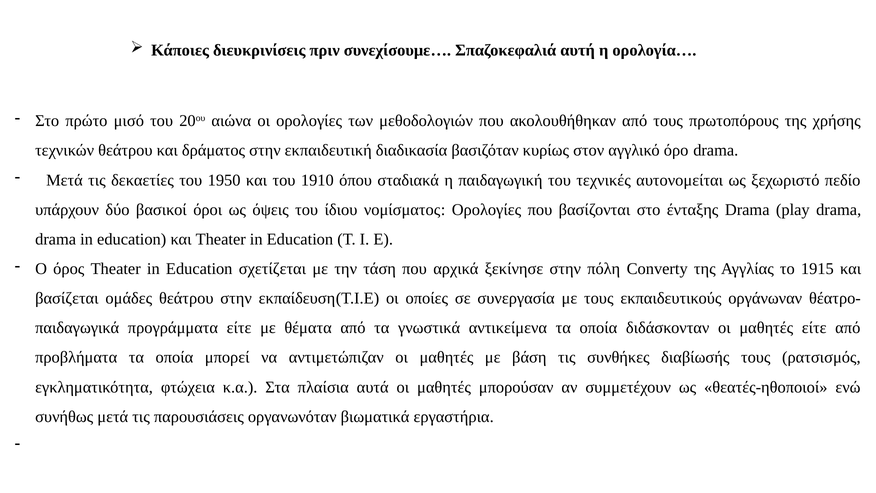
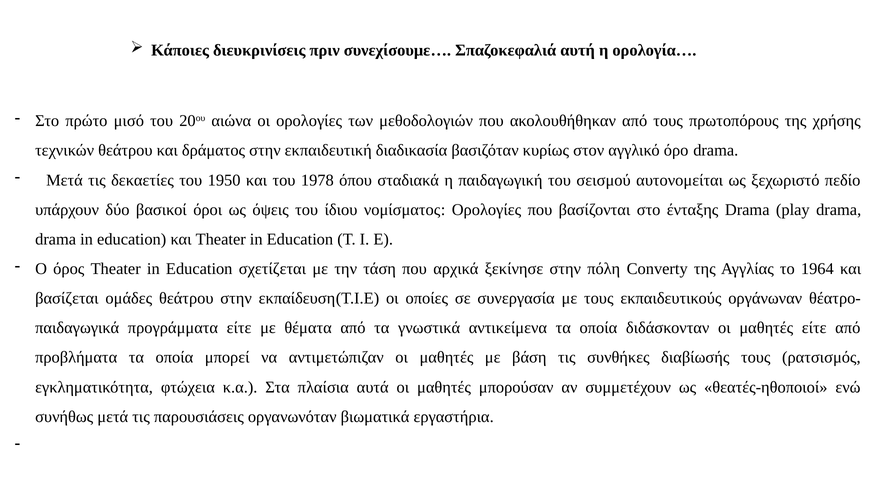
1910: 1910 -> 1978
τεχνικές: τεχνικές -> σεισμού
1915: 1915 -> 1964
